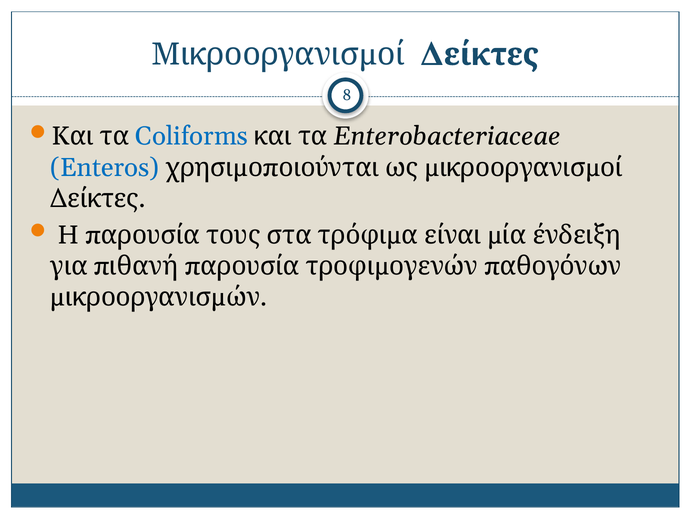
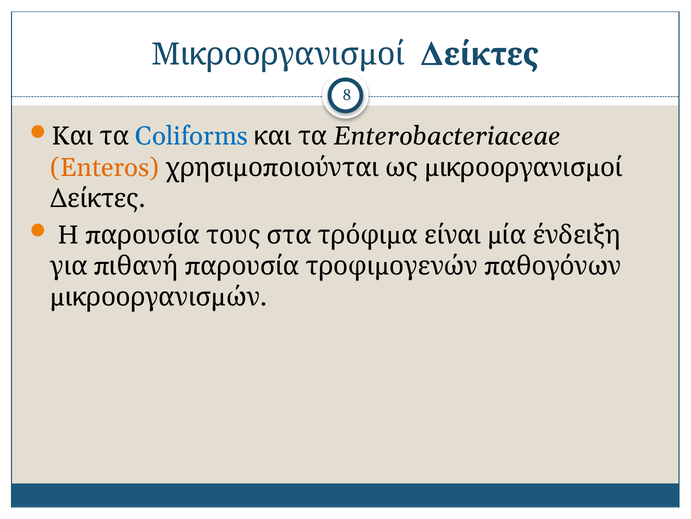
Enteros colour: blue -> orange
